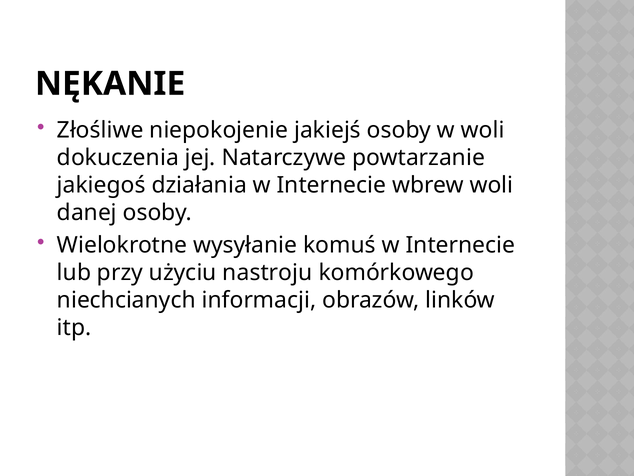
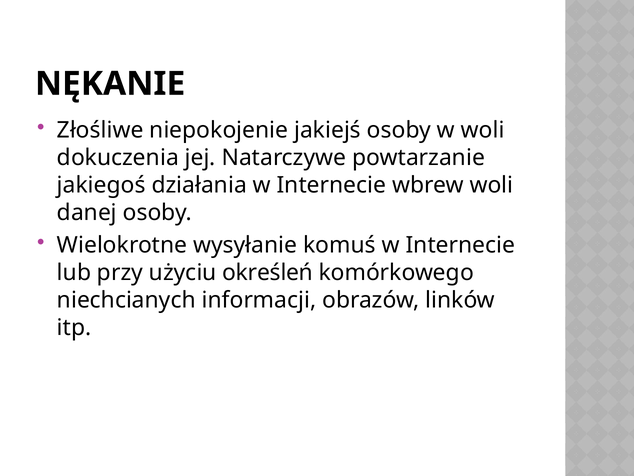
nastroju: nastroju -> określeń
